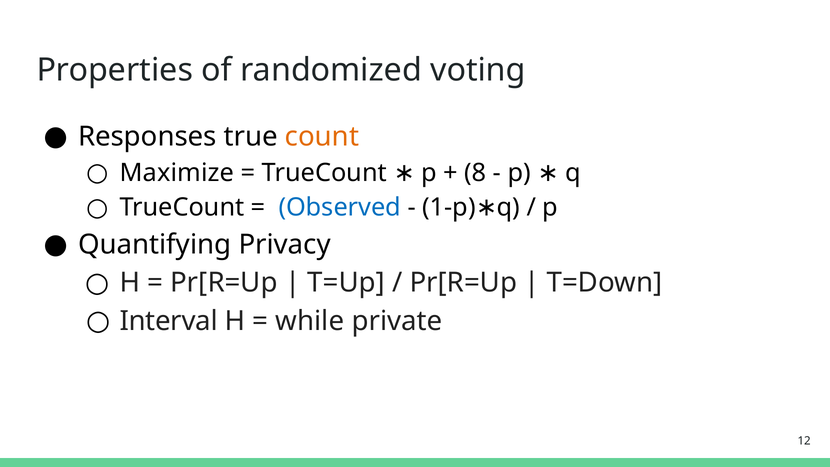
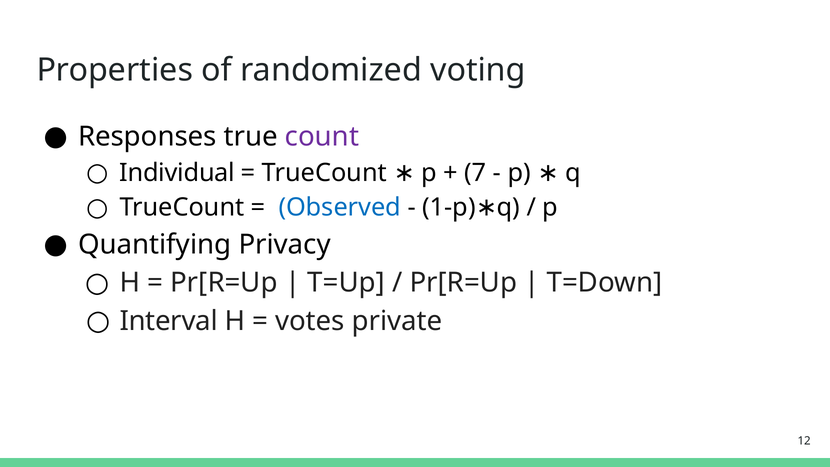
count colour: orange -> purple
Maximize: Maximize -> Individual
8: 8 -> 7
while: while -> votes
